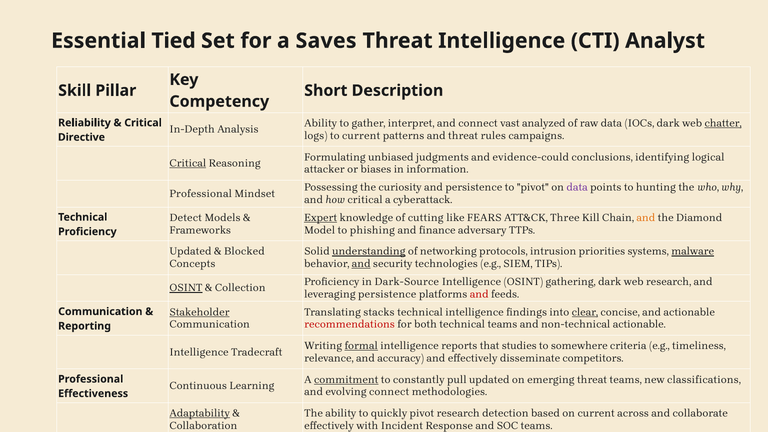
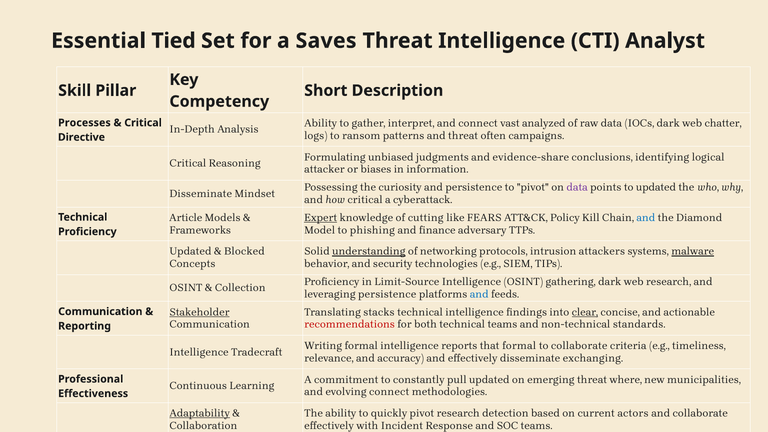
chatter underline: present -> none
Reliability: Reliability -> Processes
to current: current -> ransom
rules: rules -> often
evidence-could: evidence-could -> evidence-share
Critical at (188, 163) underline: present -> none
to hunting: hunting -> updated
Professional at (201, 194): Professional -> Disseminate
Detect: Detect -> Article
Three: Three -> Policy
and at (646, 218) colour: orange -> blue
priorities: priorities -> attackers
and at (361, 264) underline: present -> none
Dark-Source: Dark-Source -> Limit-Source
OSINT at (186, 288) underline: present -> none
and at (479, 294) colour: red -> blue
non-technical actionable: actionable -> standards
formal at (361, 346) underline: present -> none
that studies: studies -> formal
to somewhere: somewhere -> collaborate
competitors: competitors -> exchanging
commitment underline: present -> none
threat teams: teams -> where
classifications: classifications -> municipalities
across: across -> actors
